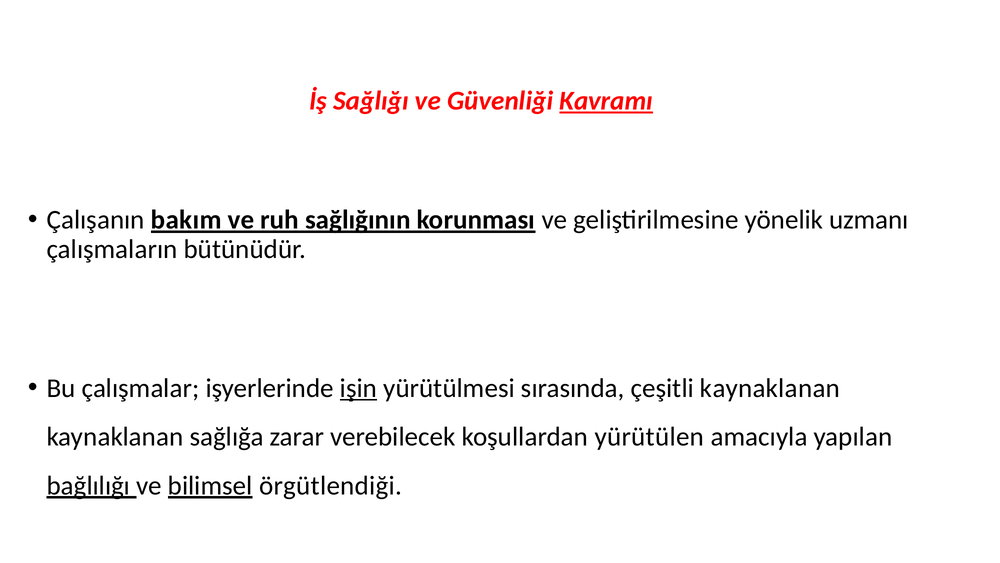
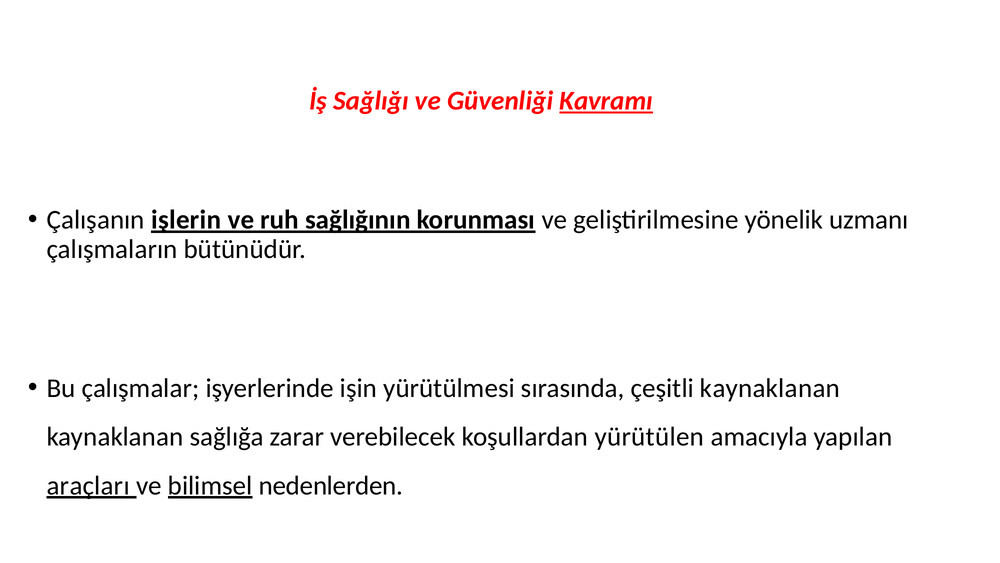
bakım: bakım -> işlerin
işin underline: present -> none
bağlılığı: bağlılığı -> araçları
örgütlendiği: örgütlendiği -> nedenlerden
